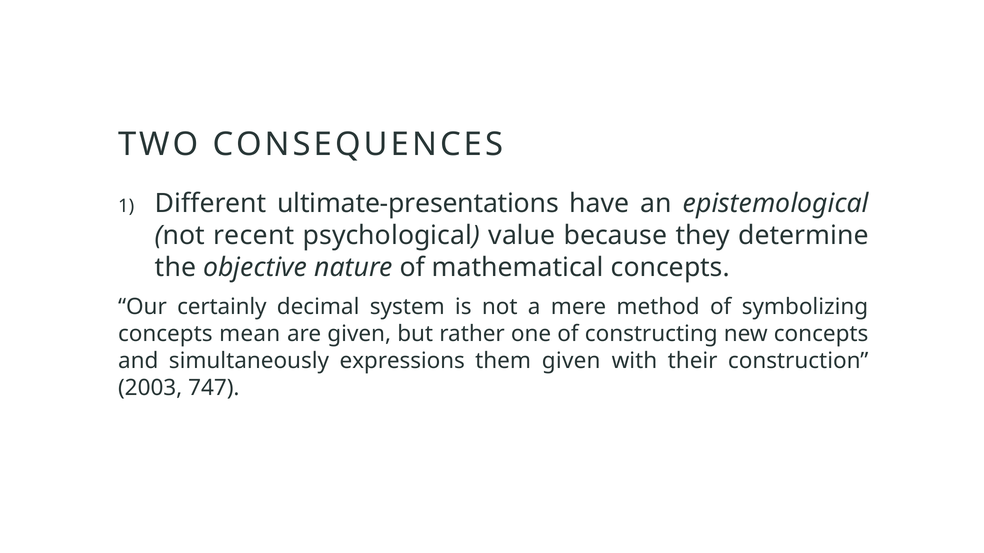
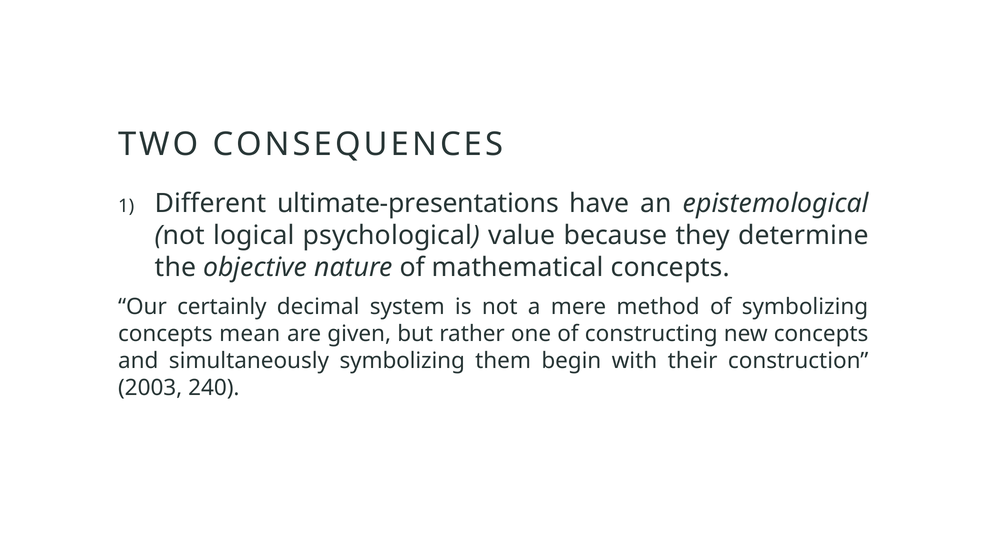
recent: recent -> logical
simultaneously expressions: expressions -> symbolizing
them given: given -> begin
747: 747 -> 240
